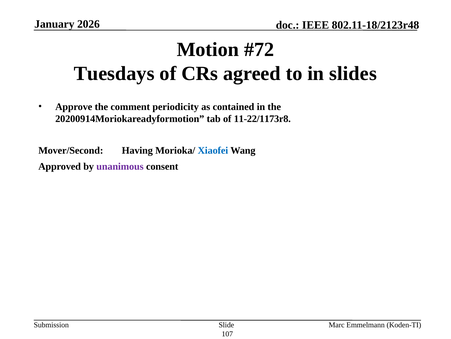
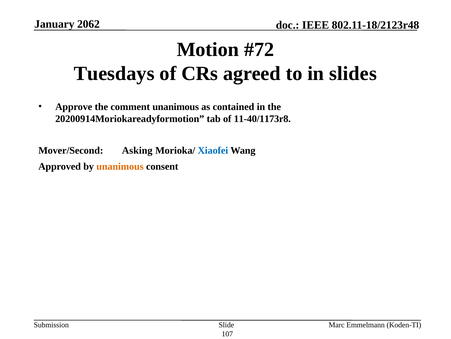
2026: 2026 -> 2062
comment periodicity: periodicity -> unanimous
11-22/1173r8: 11-22/1173r8 -> 11-40/1173r8
Having: Having -> Asking
unanimous at (120, 166) colour: purple -> orange
